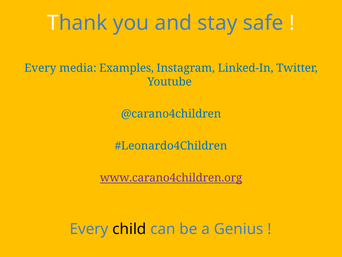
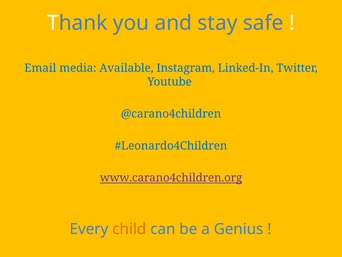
Every at (40, 68): Every -> Email
Examples: Examples -> Available
child colour: black -> orange
